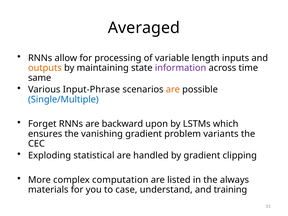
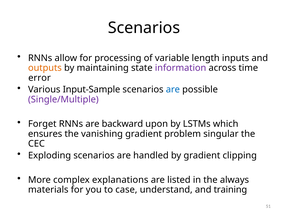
Averaged at (144, 28): Averaged -> Scenarios
same: same -> error
Input-Phrase: Input-Phrase -> Input-Sample
are at (173, 90) colour: orange -> blue
Single/Multiple colour: blue -> purple
variants: variants -> singular
Exploding statistical: statistical -> scenarios
computation: computation -> explanations
